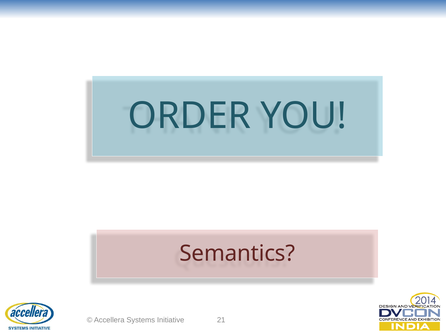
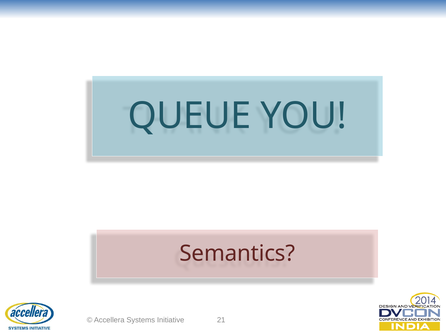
ORDER: ORDER -> QUEUE
